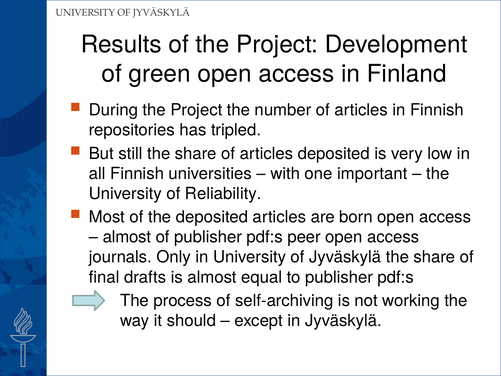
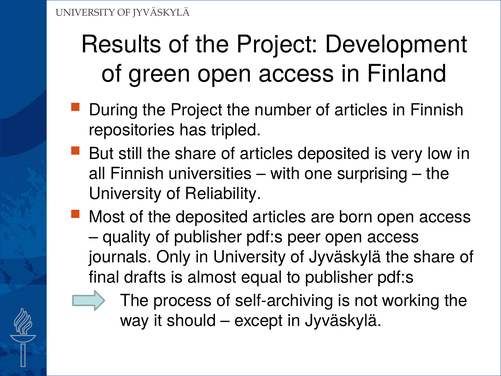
important: important -> surprising
almost at (127, 237): almost -> quality
